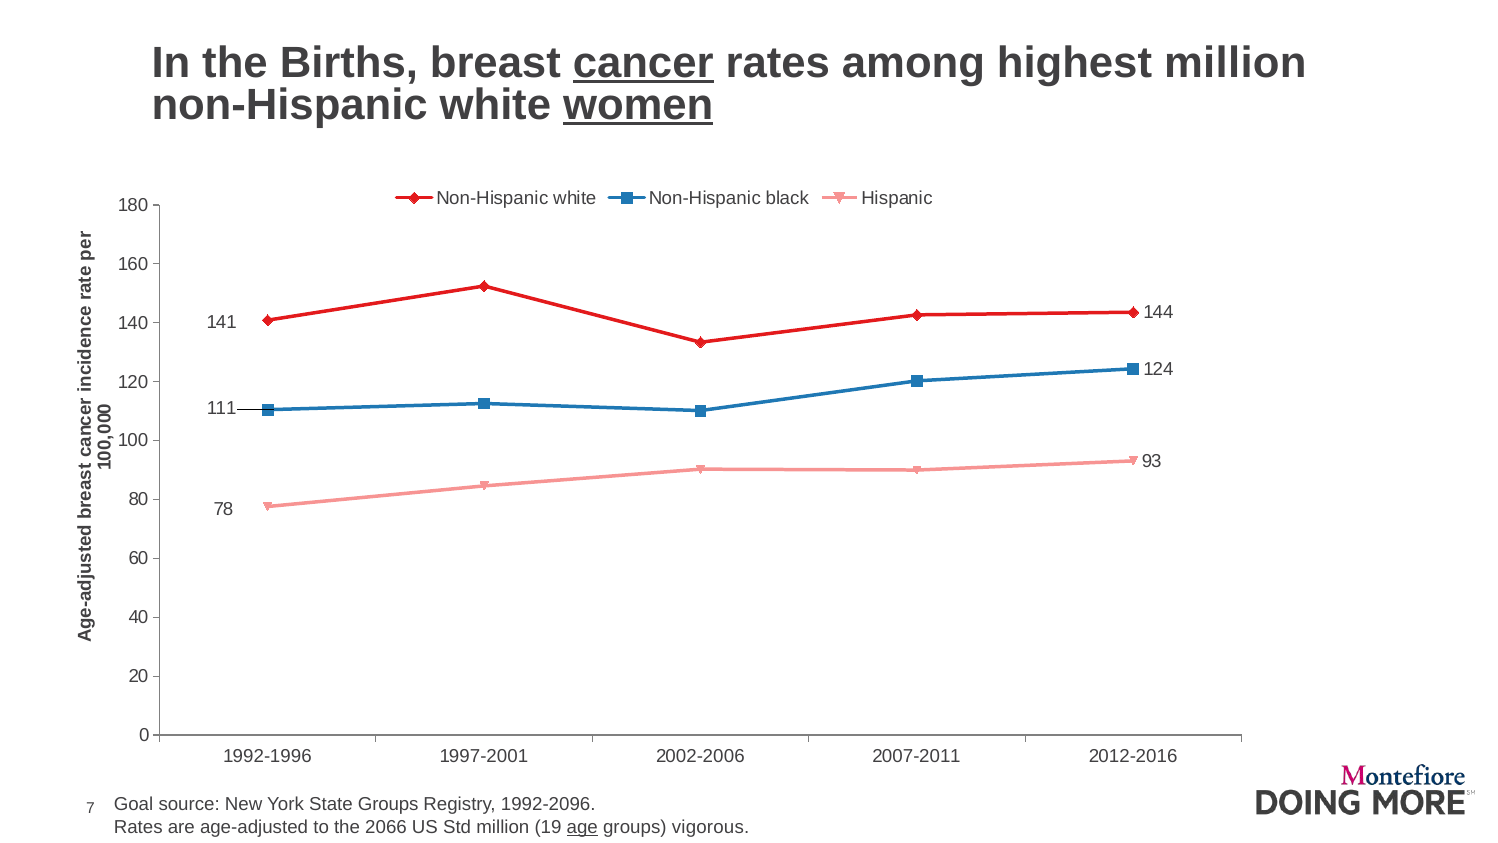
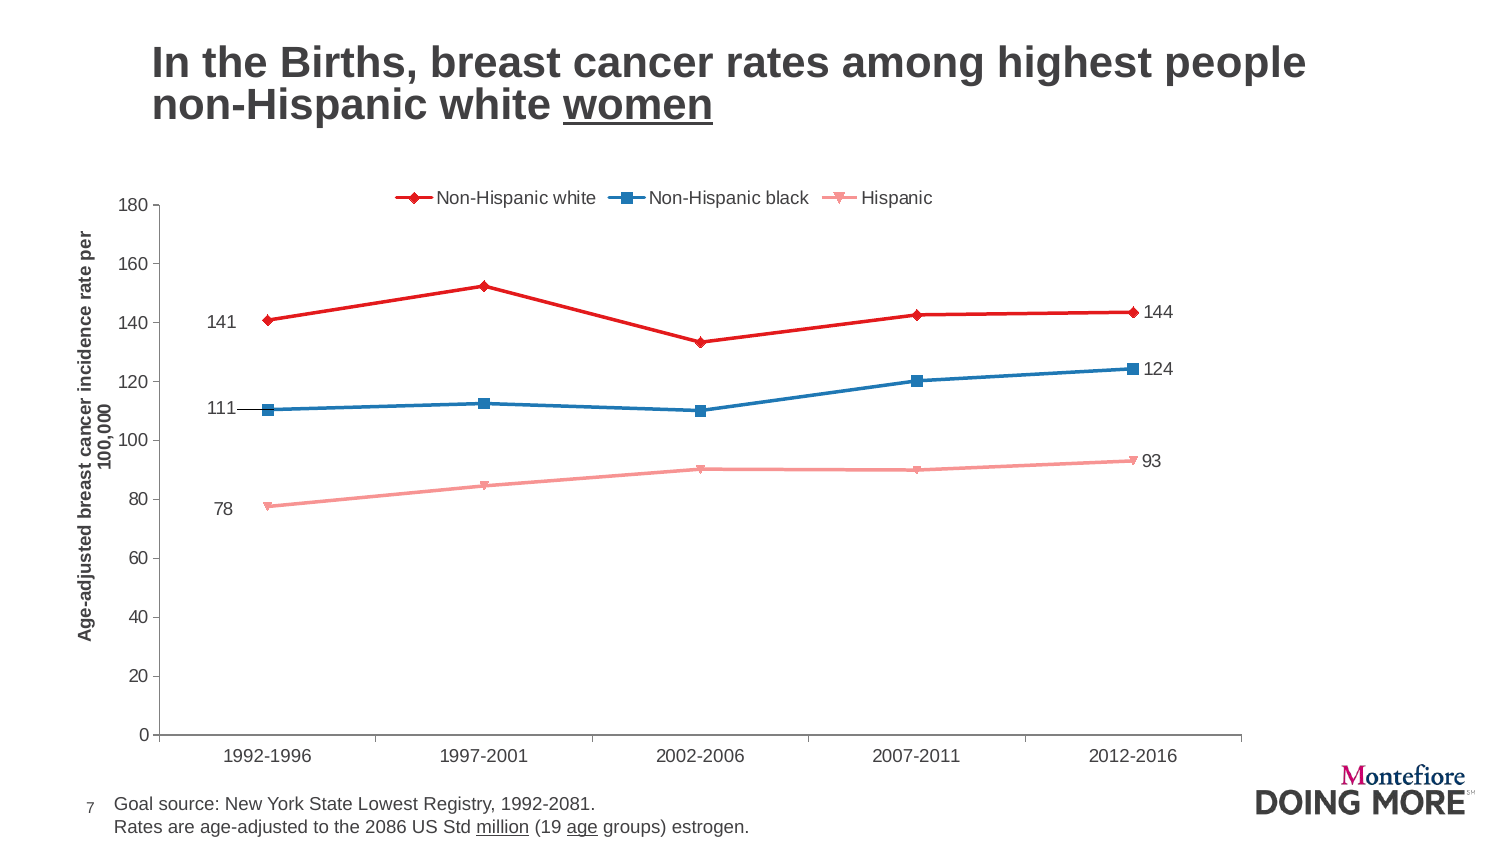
cancer underline: present -> none
highest million: million -> people
State Groups: Groups -> Lowest
1992-2096: 1992-2096 -> 1992-2081
2066: 2066 -> 2086
million at (503, 827) underline: none -> present
vigorous: vigorous -> estrogen
